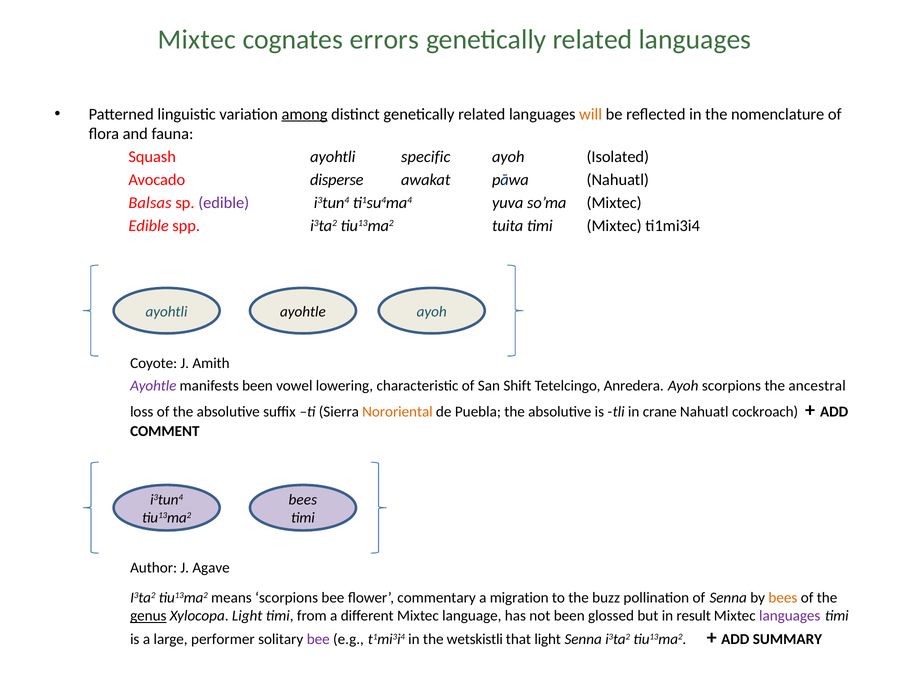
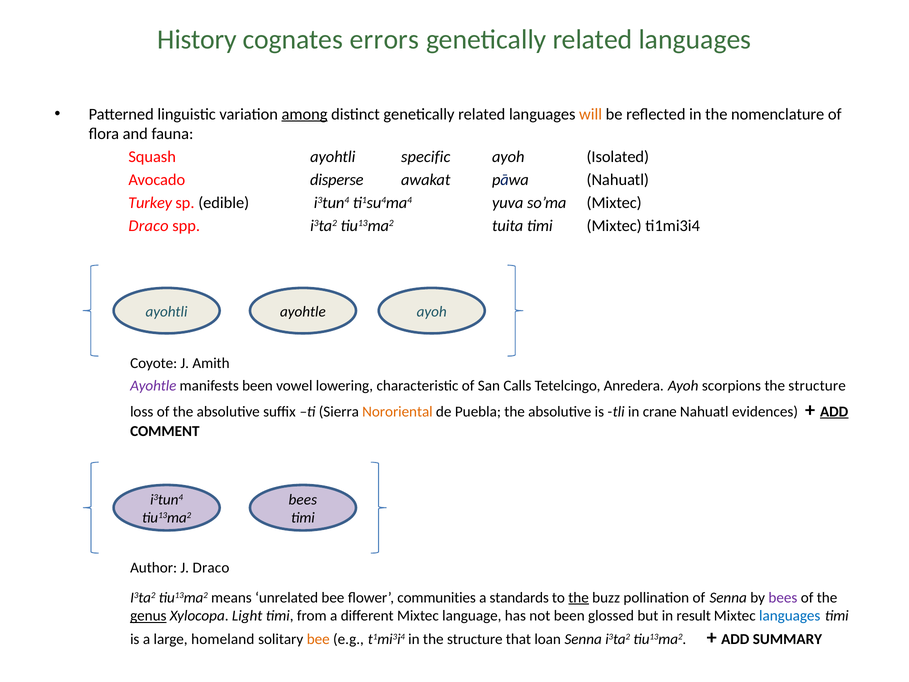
Mixtec at (197, 40): Mixtec -> History
Balsas: Balsas -> Turkey
edible at (224, 203) colour: purple -> black
Edible at (149, 226): Edible -> Draco
Shift: Shift -> Calls
ancestral at (817, 386): ancestral -> structure
cockroach: cockroach -> evidences
ADD at (834, 412) underline: none -> present
J Agave: Agave -> Draco
means scorpions: scorpions -> unrelated
commentary: commentary -> communities
migration: migration -> standards
the at (579, 597) underline: none -> present
bees at (783, 597) colour: orange -> purple
languages at (790, 616) colour: purple -> blue
performer: performer -> homeland
bee at (318, 639) colour: purple -> orange
in the wetskistli: wetskistli -> structure
that light: light -> loan
